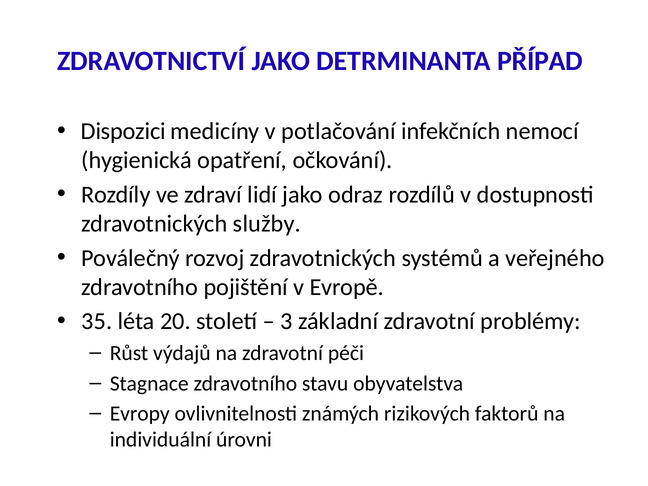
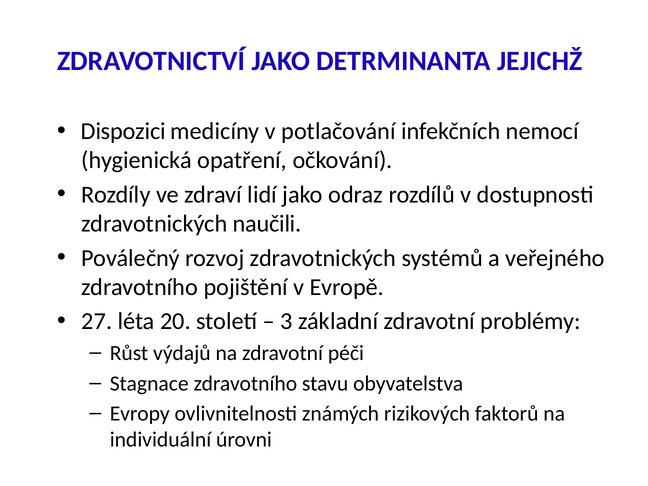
PŘÍPAD: PŘÍPAD -> JEJICHŽ
služby: služby -> naučili
35: 35 -> 27
